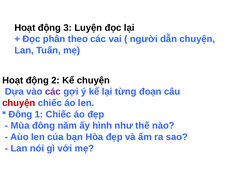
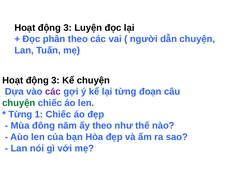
2 at (56, 80): 2 -> 3
chuyện at (19, 103) colour: red -> green
Đông at (20, 114): Đông -> Từng
ấy hình: hình -> theo
